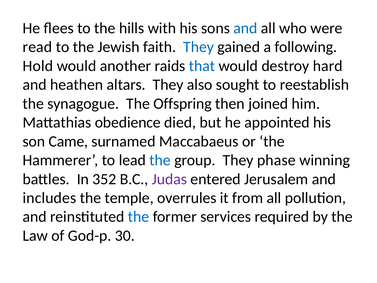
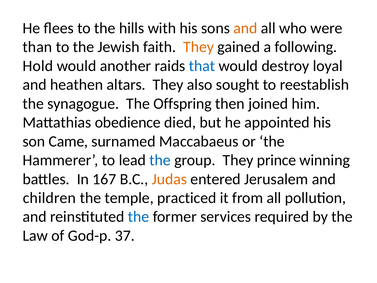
and at (245, 28) colour: blue -> orange
read: read -> than
They at (199, 47) colour: blue -> orange
hard: hard -> loyal
phase: phase -> prince
352: 352 -> 167
Judas colour: purple -> orange
includes: includes -> children
overrules: overrules -> practiced
30: 30 -> 37
